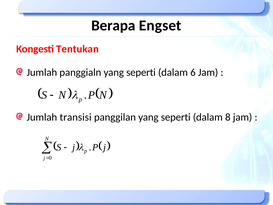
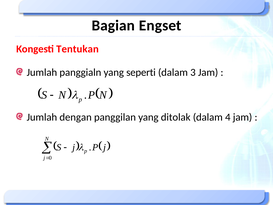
Berapa: Berapa -> Bagian
6: 6 -> 3
transisi: transisi -> dengan
panggilan yang seperti: seperti -> ditolak
8: 8 -> 4
